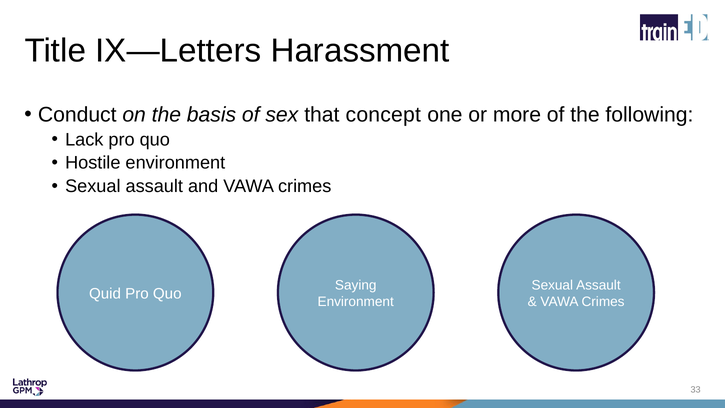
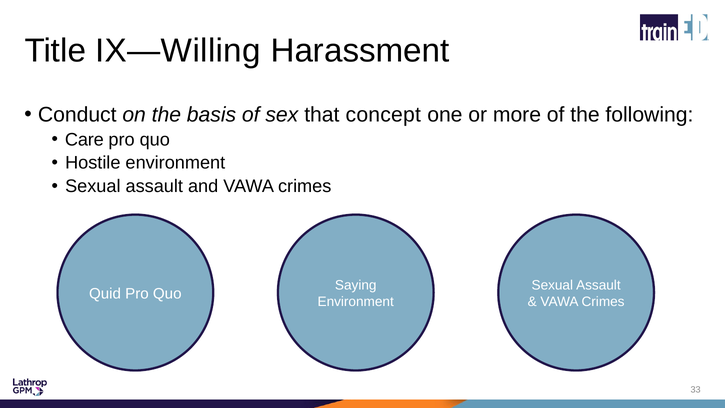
IX—Letters: IX—Letters -> IX—Willing
Lack: Lack -> Care
